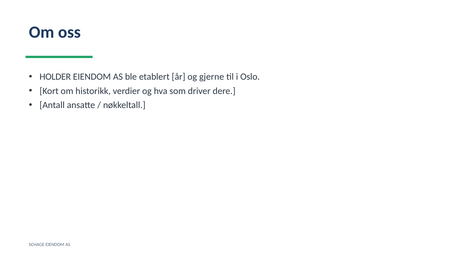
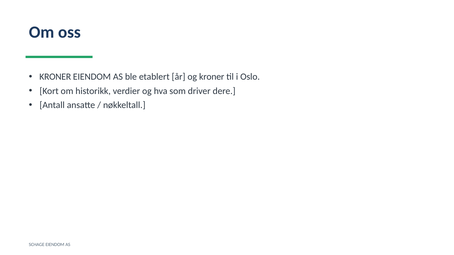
HOLDER at (55, 77): HOLDER -> KRONER
og gjerne: gjerne -> kroner
